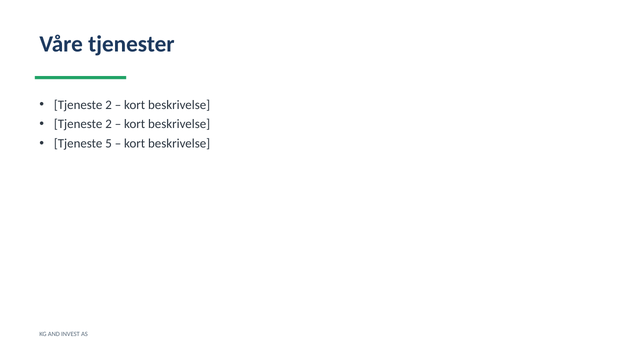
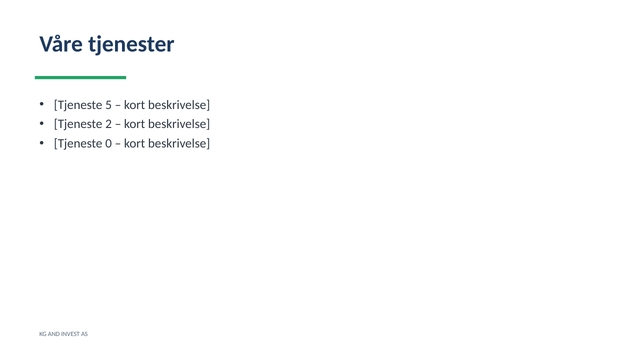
2 at (109, 105): 2 -> 5
5: 5 -> 0
